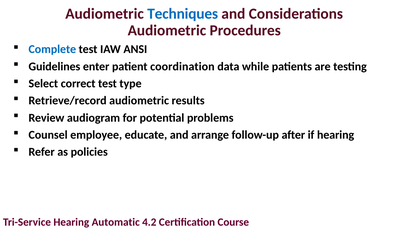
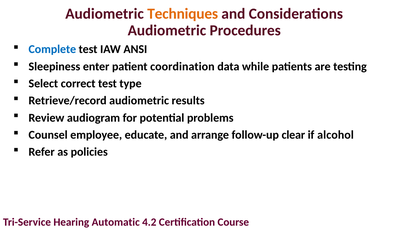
Techniques colour: blue -> orange
Guidelines: Guidelines -> Sleepiness
after: after -> clear
if hearing: hearing -> alcohol
